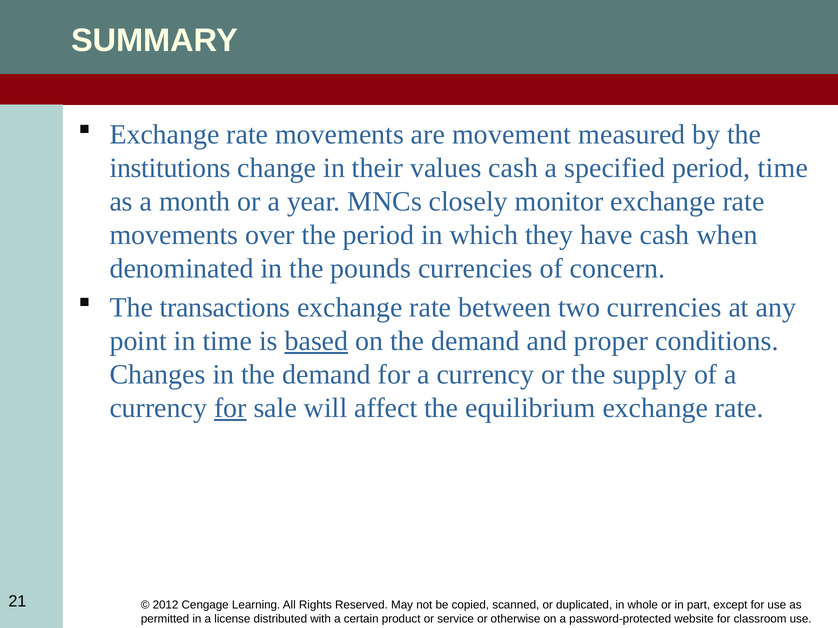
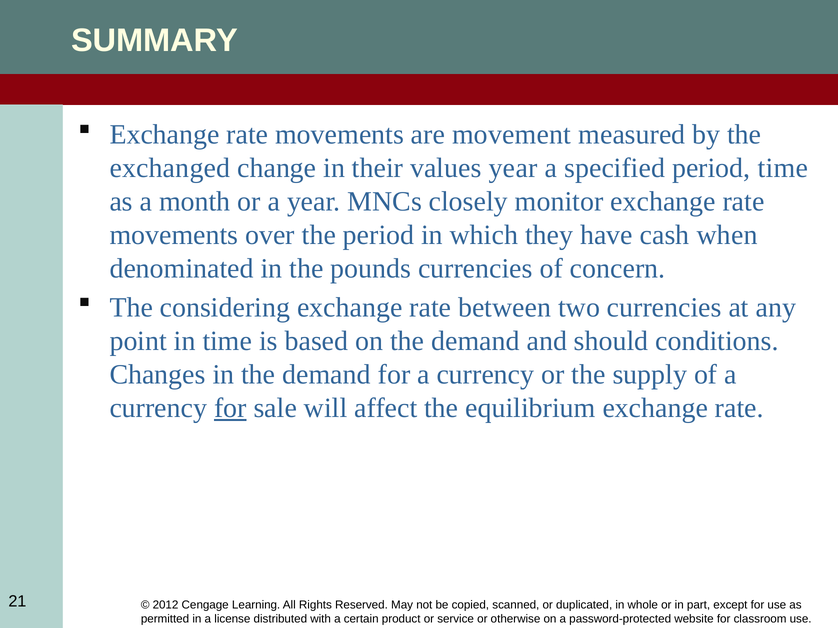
institutions: institutions -> exchanged
values cash: cash -> year
transactions: transactions -> considering
based underline: present -> none
proper: proper -> should
